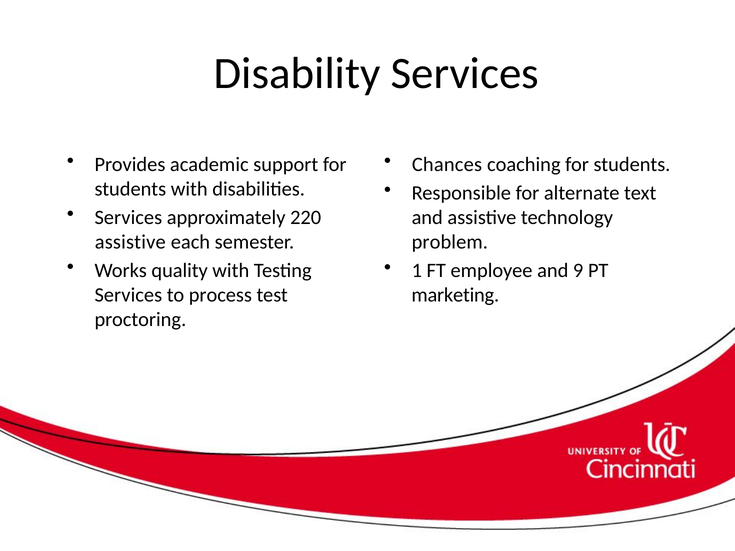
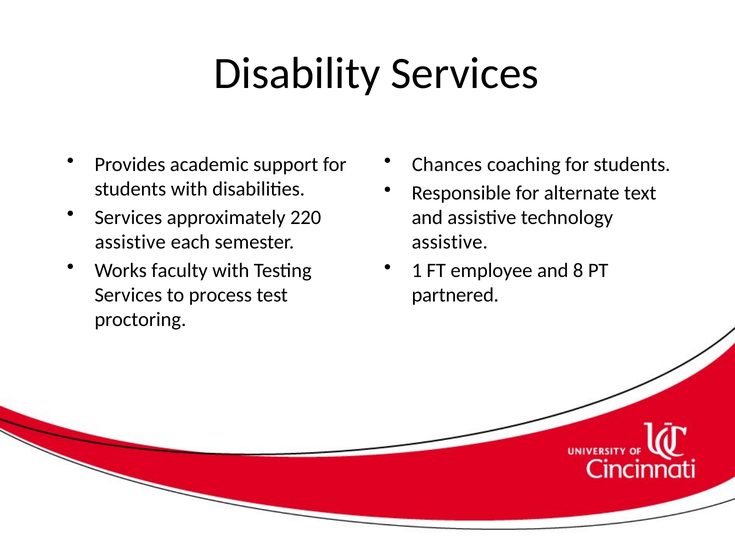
problem at (450, 242): problem -> assistive
quality: quality -> faculty
9: 9 -> 8
marketing: marketing -> partnered
